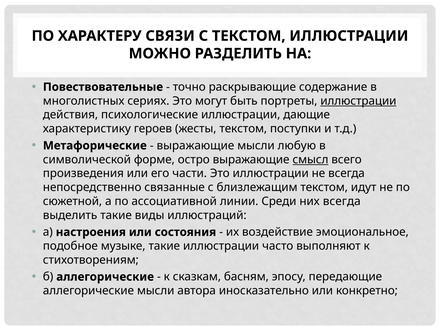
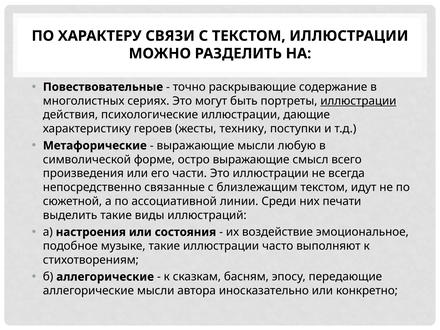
жесты текстом: текстом -> технику
смысл underline: present -> none
них всегда: всегда -> печати
